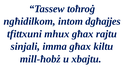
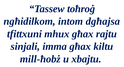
dgħajjes: dgħajjes -> dgħajsa
